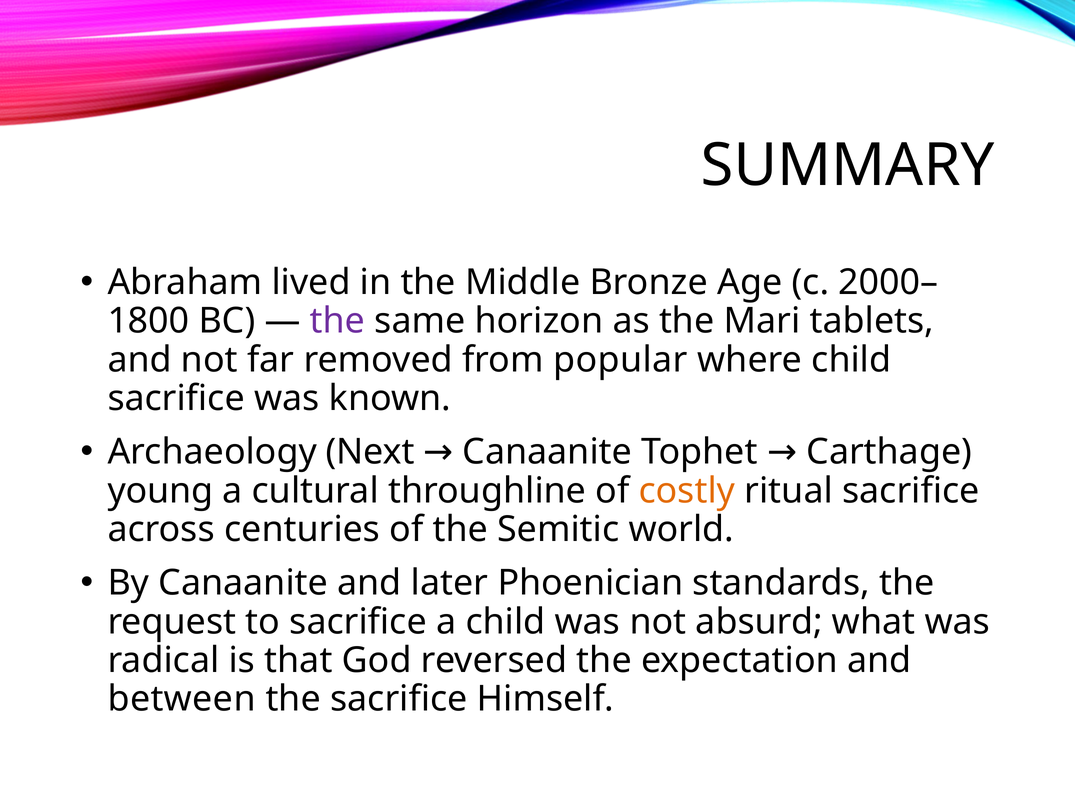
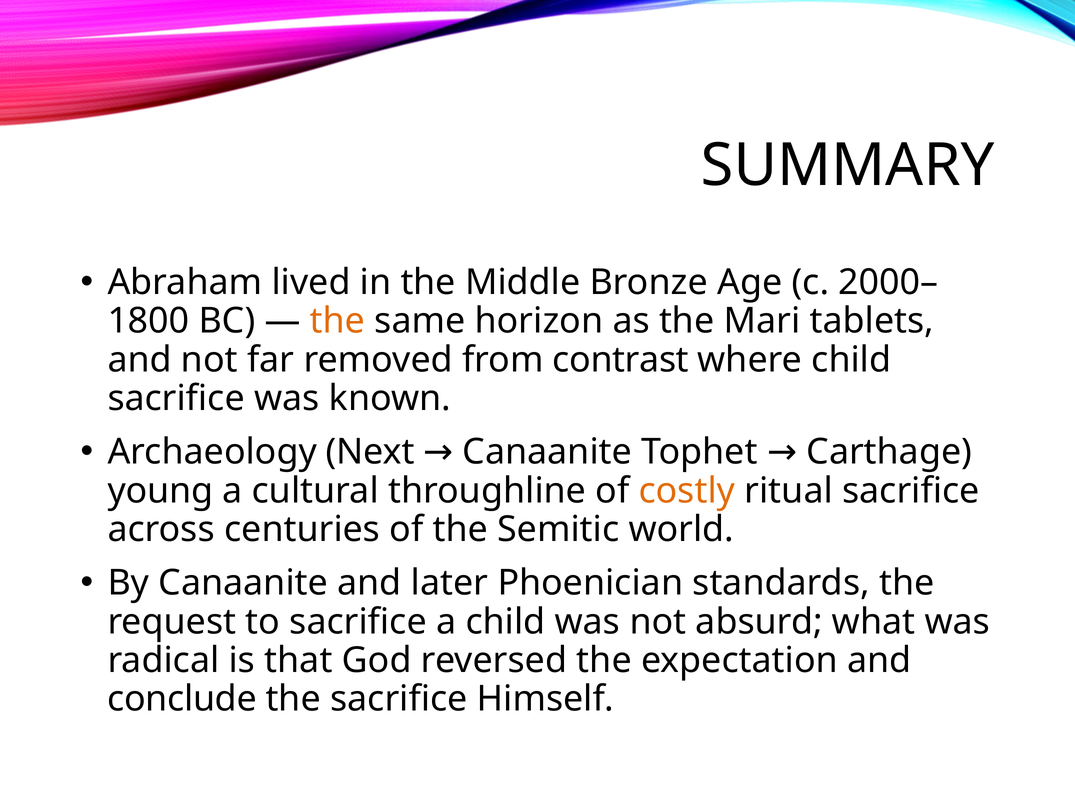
the at (338, 321) colour: purple -> orange
popular: popular -> contrast
between: between -> conclude
